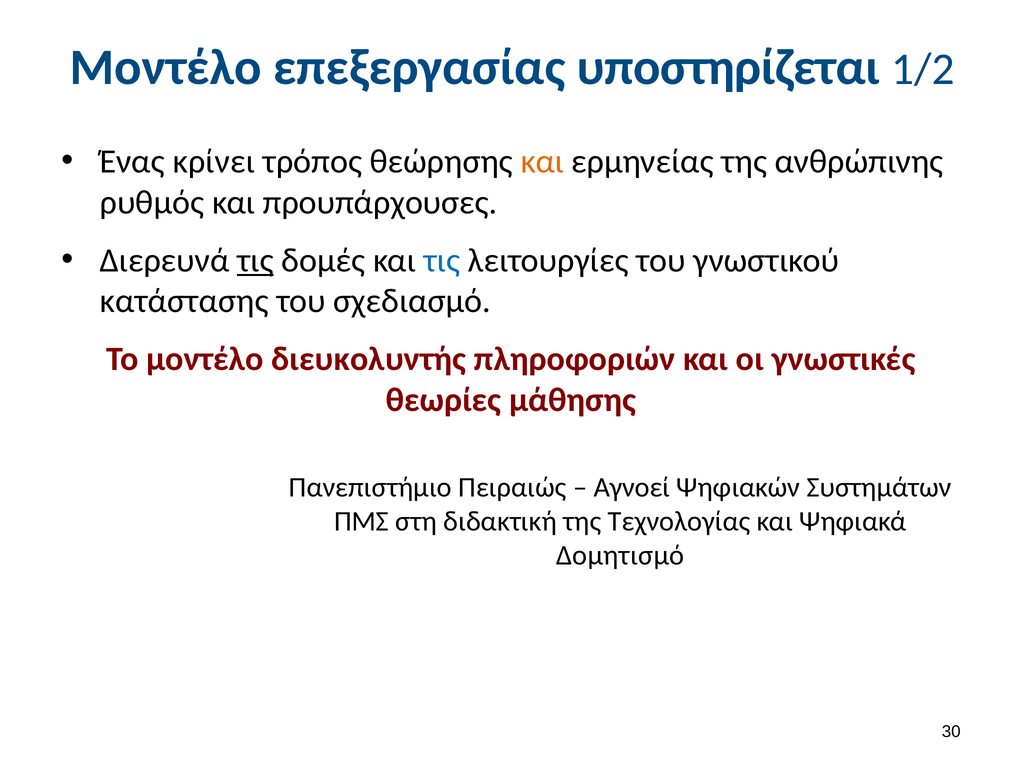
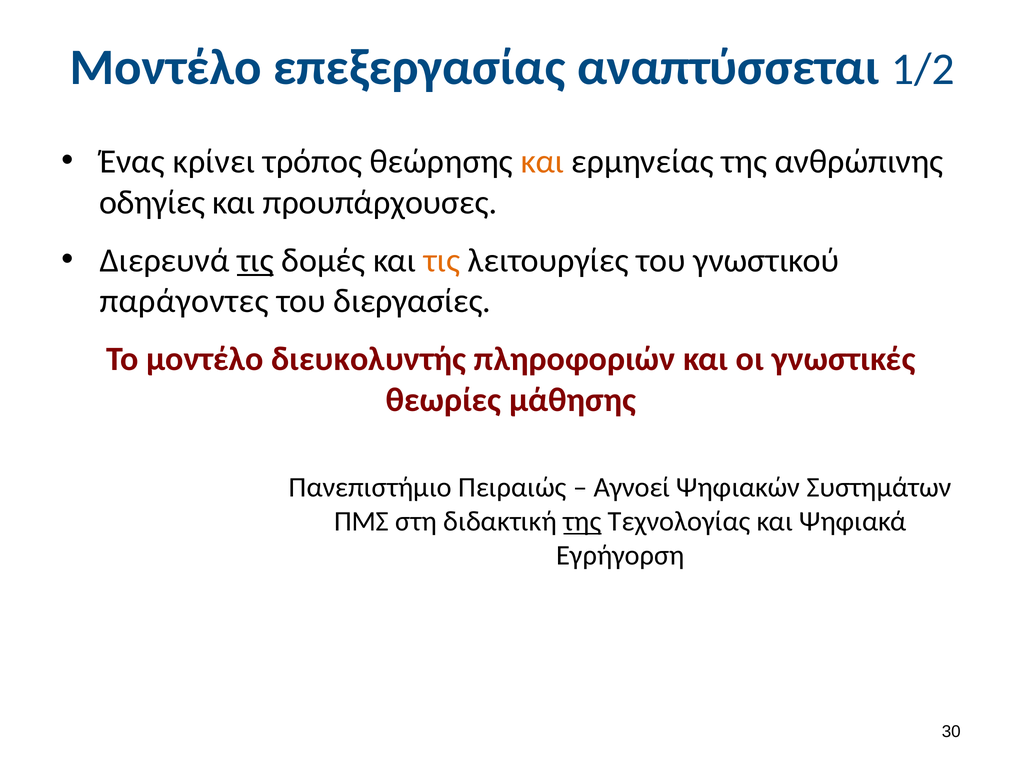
υποστηρίζεται: υποστηρίζεται -> αναπτύσσεται
ρυθμός: ρυθμός -> οδηγίες
τις at (442, 260) colour: blue -> orange
κατάστασης: κατάστασης -> παράγοντες
σχεδιασμό: σχεδιασμό -> διεργασίες
της at (582, 522) underline: none -> present
Δομητισμό: Δομητισμό -> Εγρήγορση
